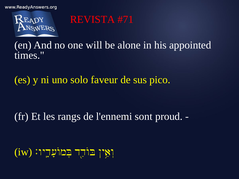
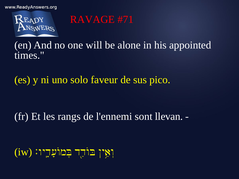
REVISTA: REVISTA -> RAVAGE
proud: proud -> llevan
